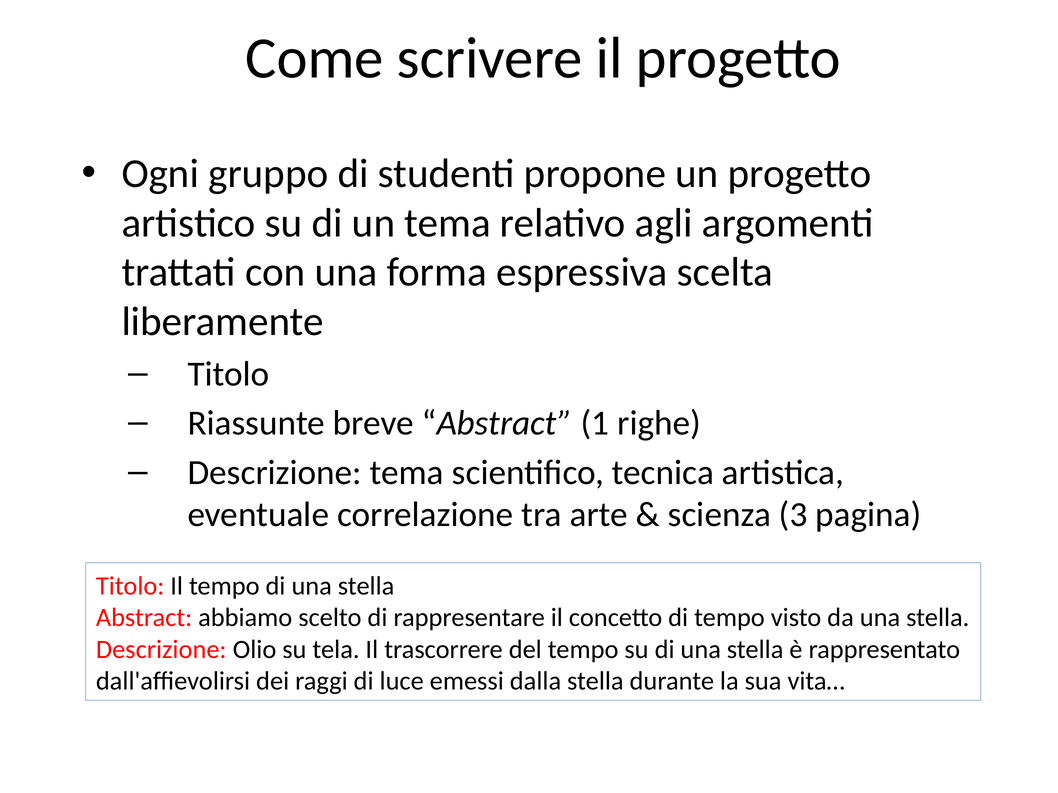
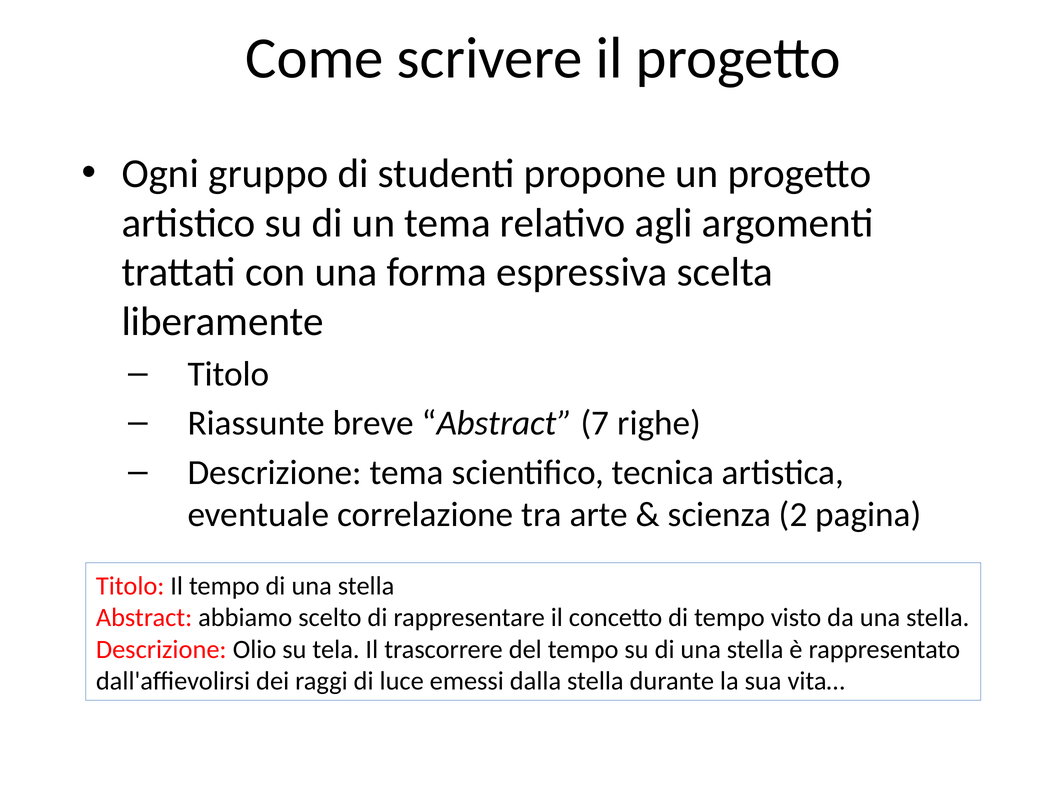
1: 1 -> 7
3: 3 -> 2
